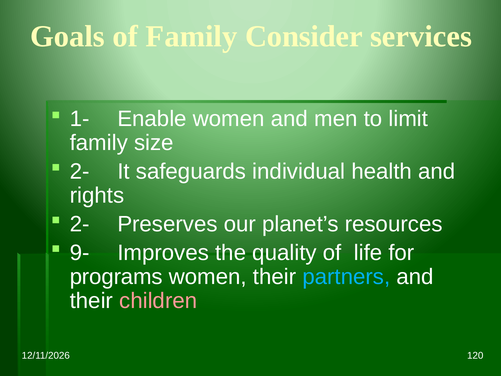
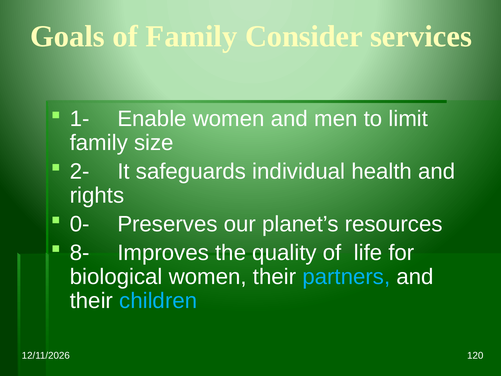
2- at (80, 224): 2- -> 0-
9-: 9- -> 8-
programs: programs -> biological
children colour: pink -> light blue
